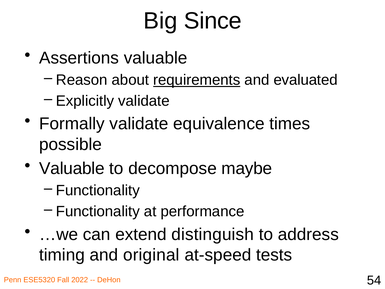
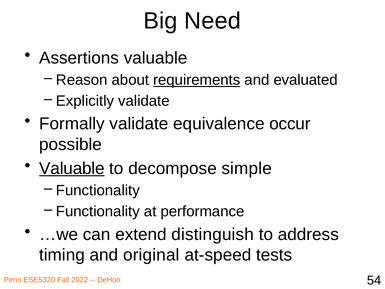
Since: Since -> Need
times: times -> occur
Valuable at (72, 168) underline: none -> present
maybe: maybe -> simple
